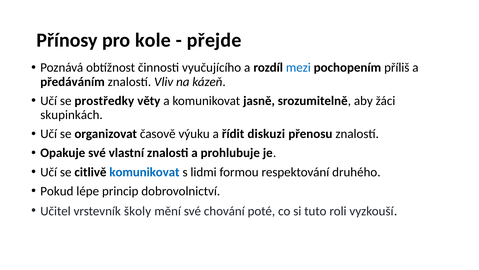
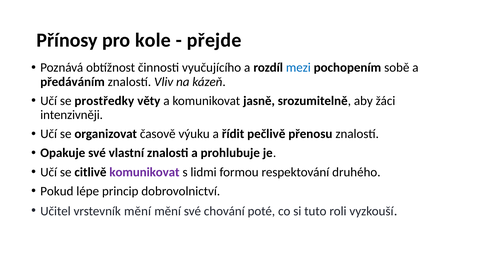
příliš: příliš -> sobě
skupinkách: skupinkách -> intenzivněji
diskuzi: diskuzi -> pečlivě
komunikovat at (144, 172) colour: blue -> purple
vrstevník školy: školy -> mění
